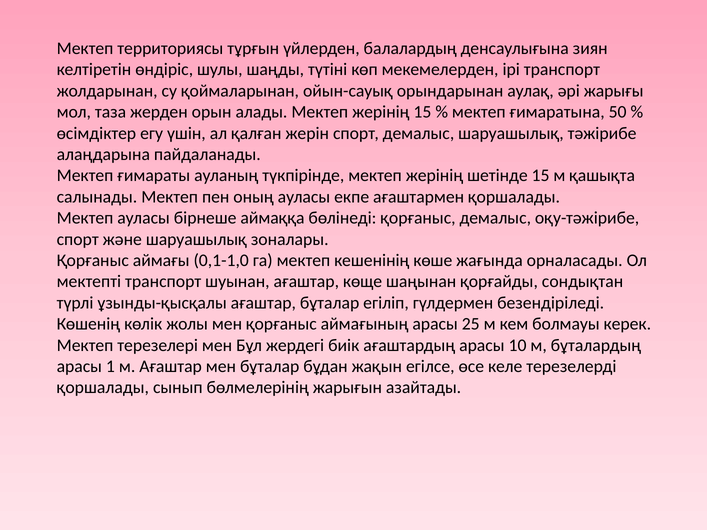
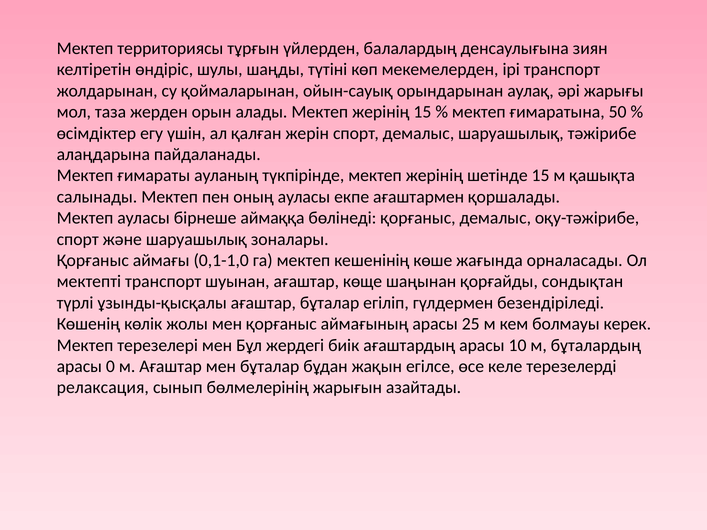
1: 1 -> 0
қоршалады at (103, 388): қоршалады -> релаксация
